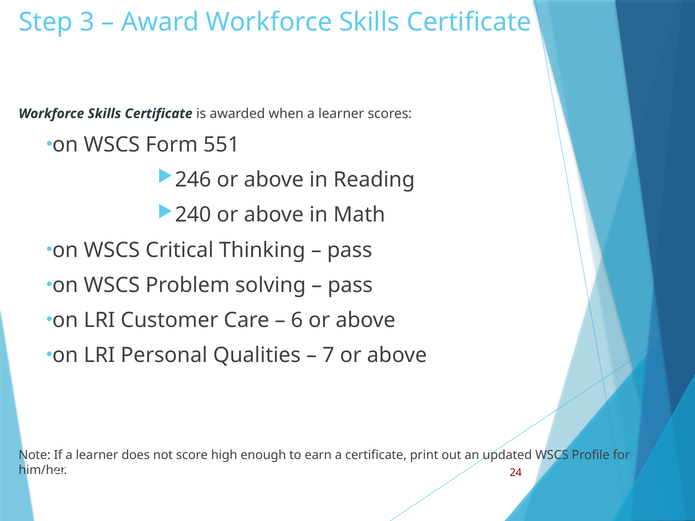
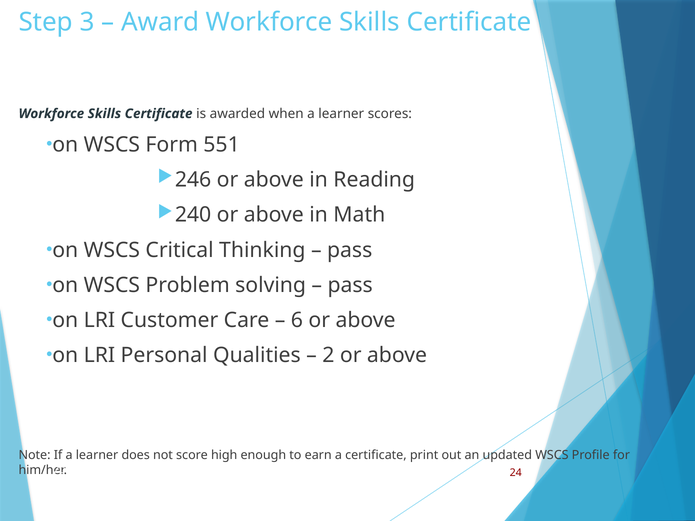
7: 7 -> 2
